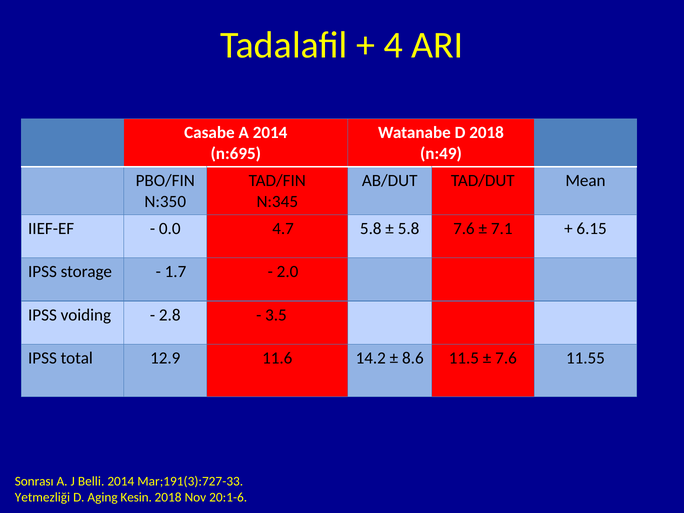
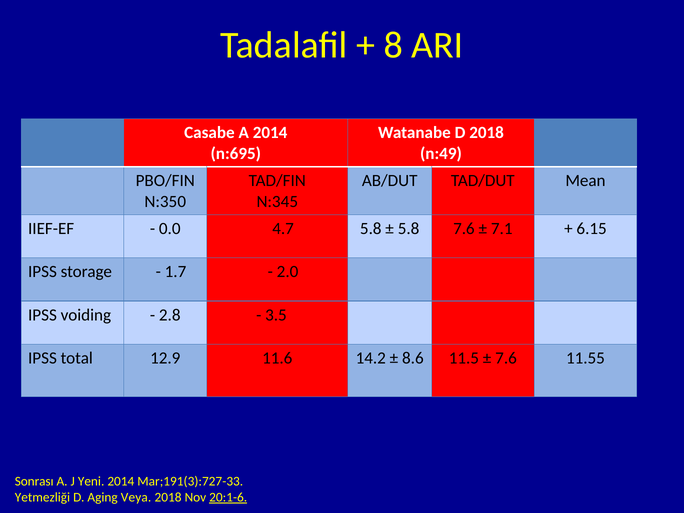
4: 4 -> 8
Belli: Belli -> Yeni
Kesin: Kesin -> Veya
20:1-6 underline: none -> present
